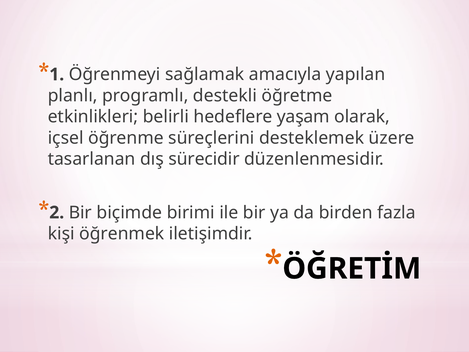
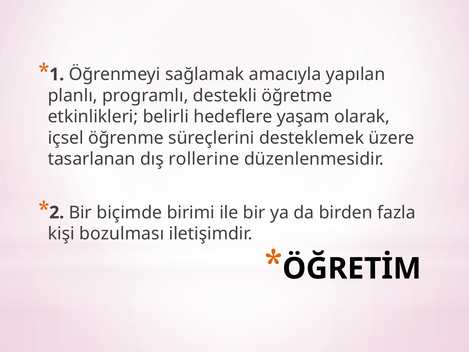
sürecidir: sürecidir -> rollerine
öğrenmek: öğrenmek -> bozulması
